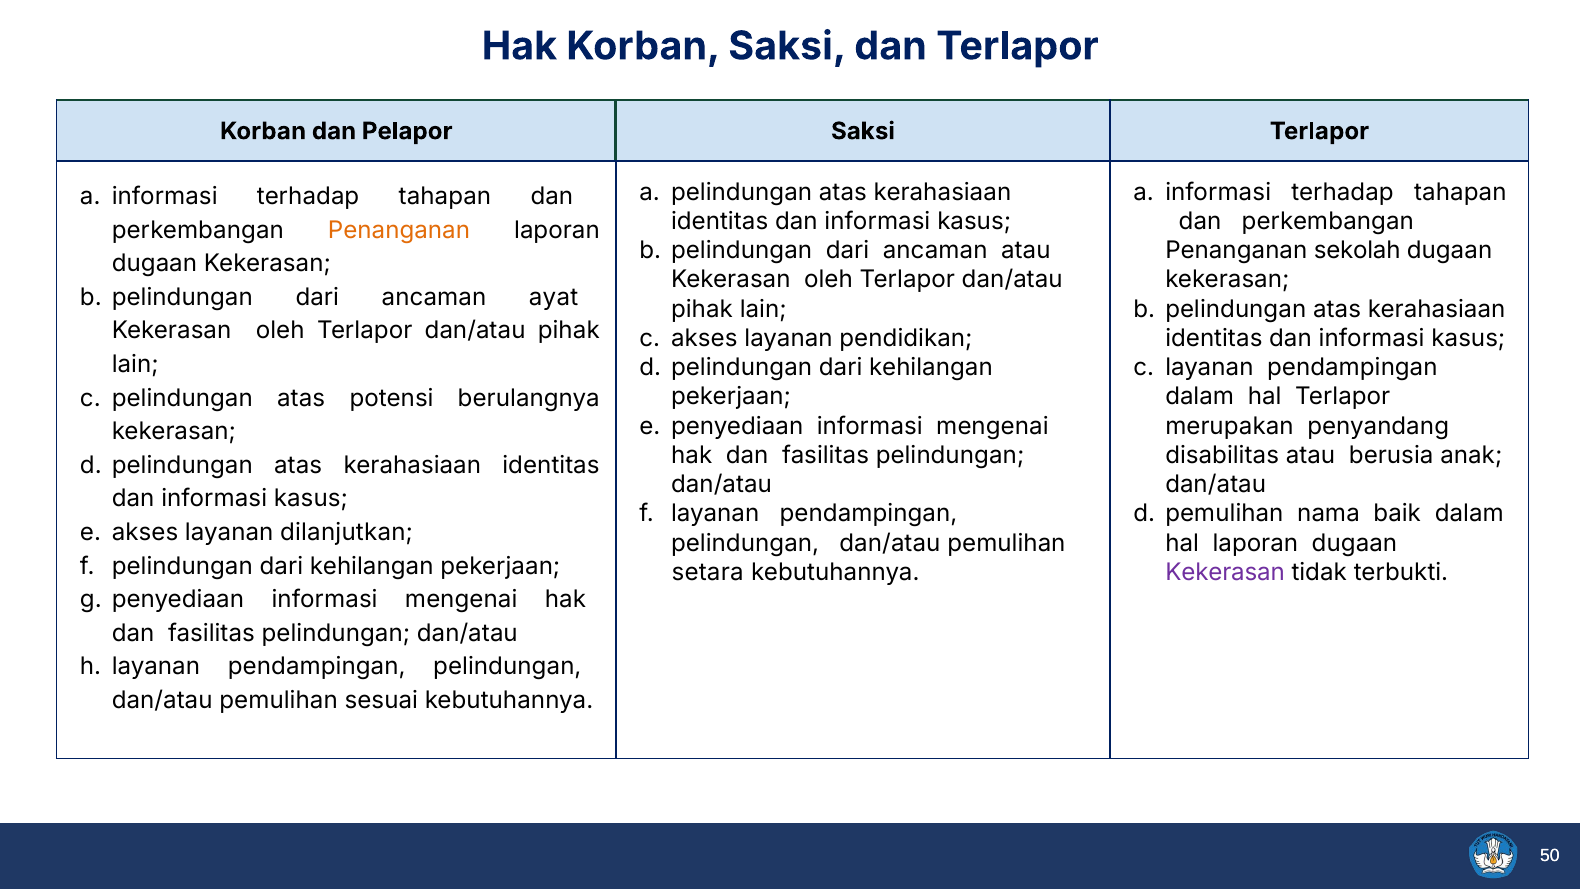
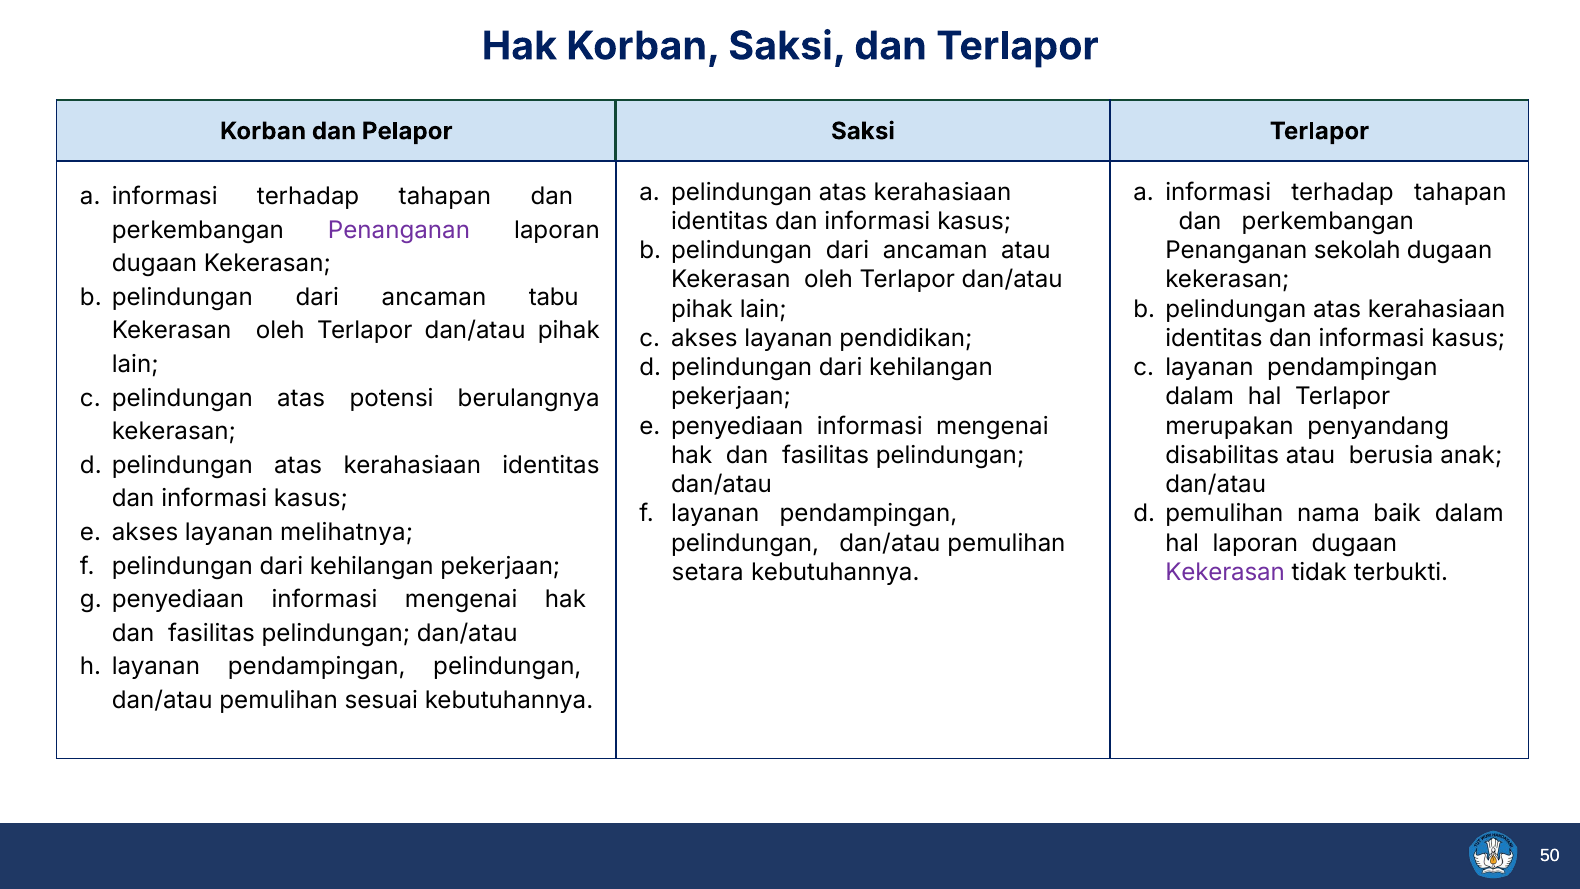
Penanganan at (399, 230) colour: orange -> purple
ayat: ayat -> tabu
dilanjutkan: dilanjutkan -> melihatnya
